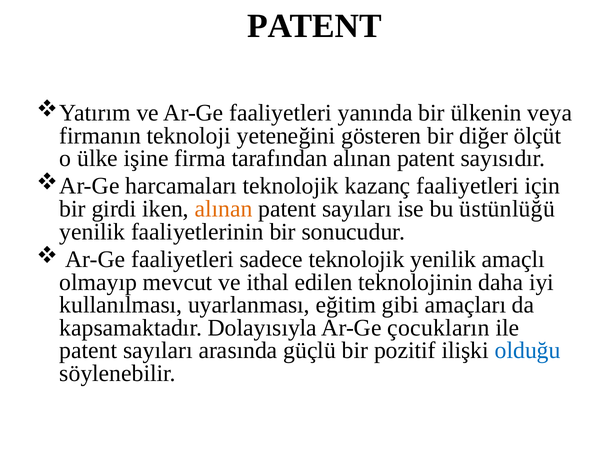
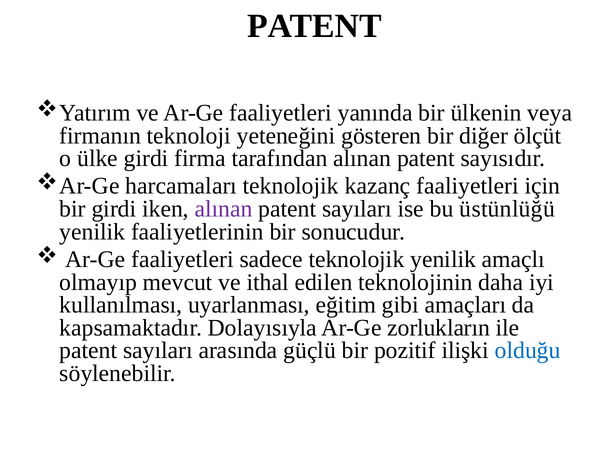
ülke işine: işine -> girdi
alınan at (224, 209) colour: orange -> purple
çocukların: çocukların -> zorlukların
